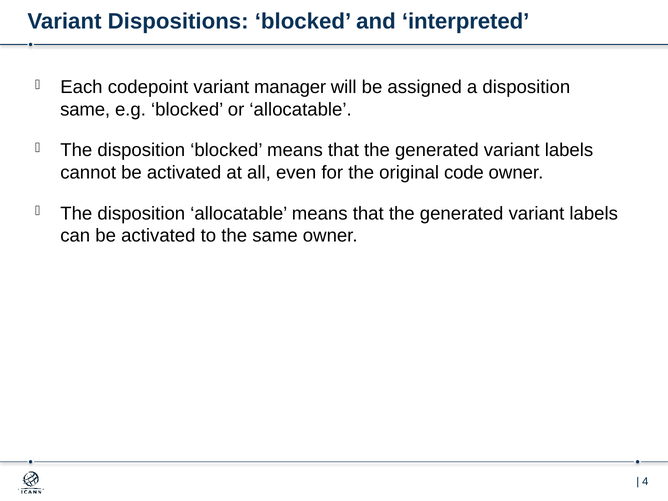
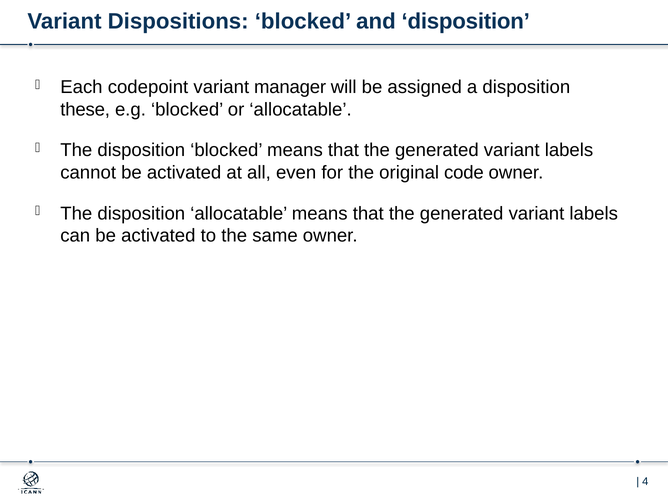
and interpreted: interpreted -> disposition
same at (85, 109): same -> these
